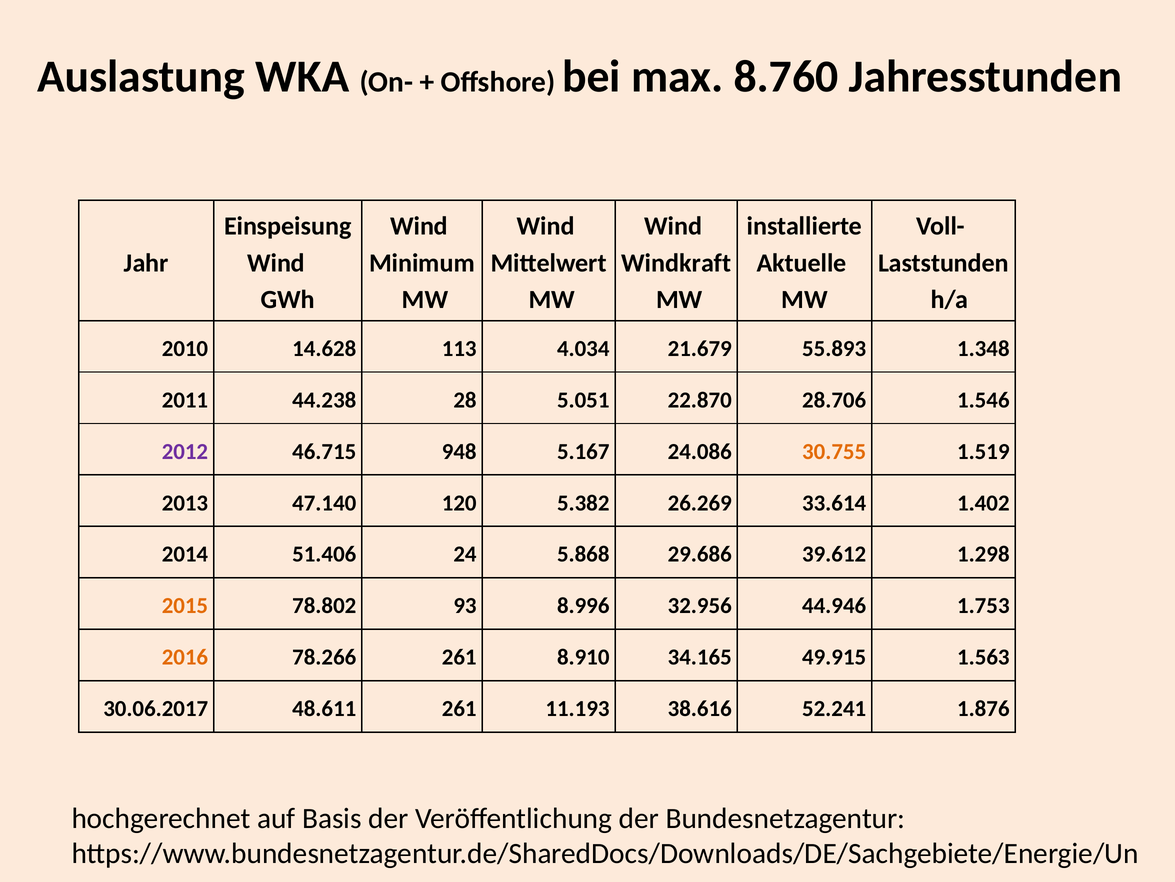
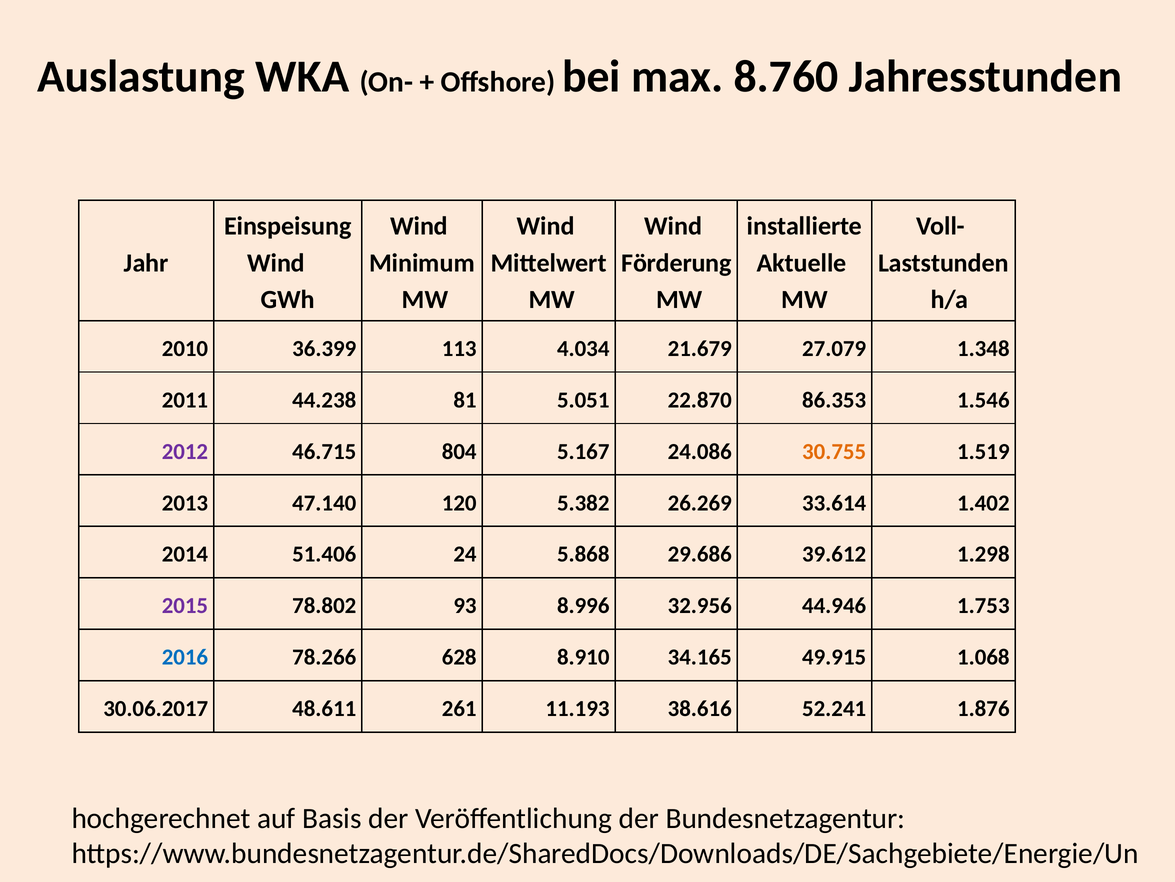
Windkraft: Windkraft -> Förderung
14.628: 14.628 -> 36.399
55.893: 55.893 -> 27.079
28: 28 -> 81
28.706: 28.706 -> 86.353
948: 948 -> 804
2015 colour: orange -> purple
2016 colour: orange -> blue
78.266 261: 261 -> 628
1.563: 1.563 -> 1.068
